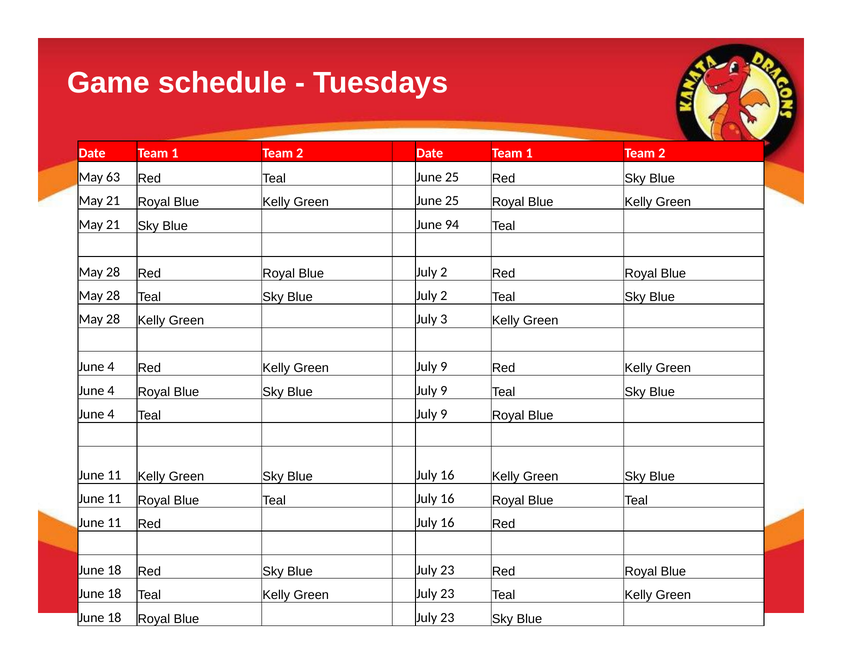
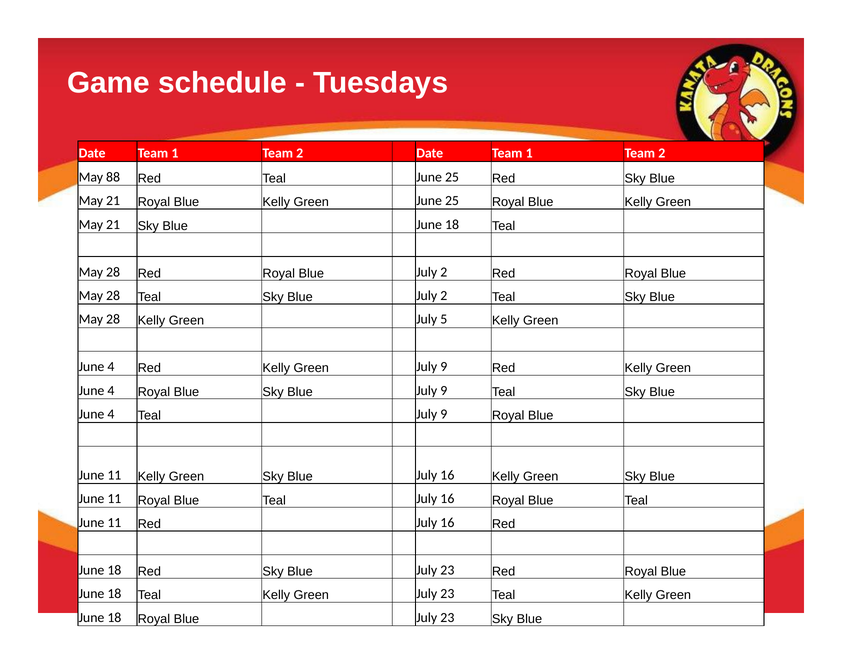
63: 63 -> 88
Sky Blue June 94: 94 -> 18
3: 3 -> 5
